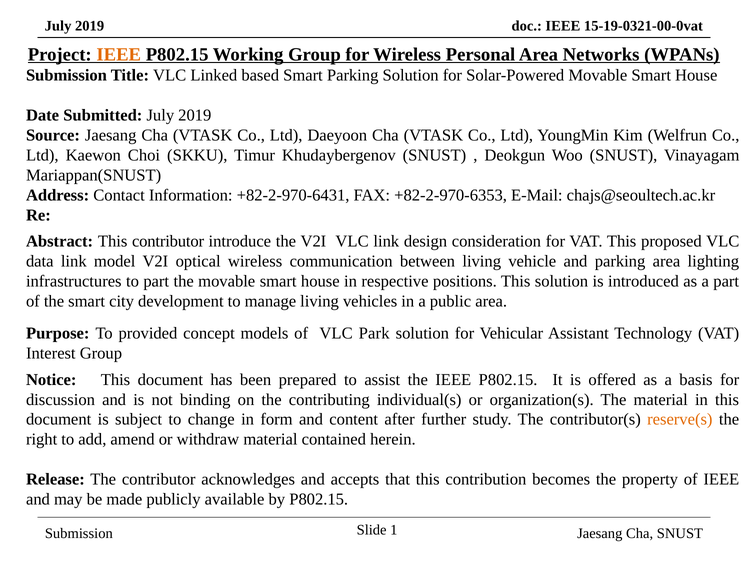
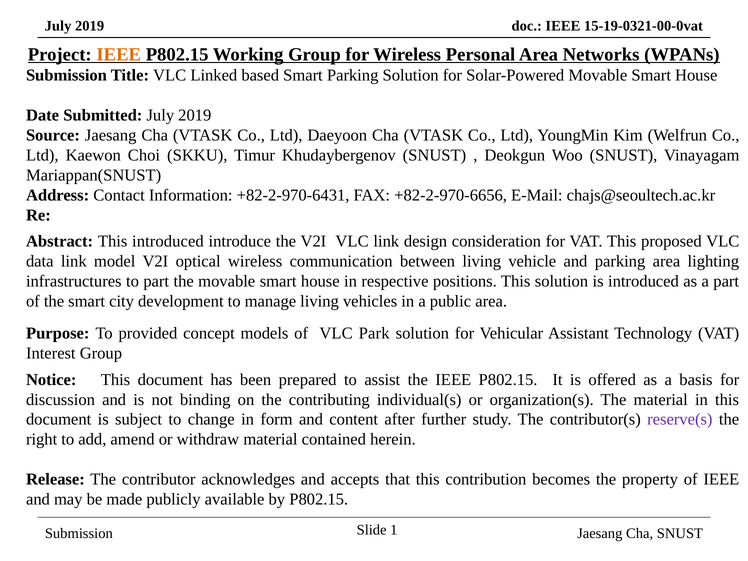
+82-2-970-6353: +82-2-970-6353 -> +82-2-970-6656
This contributor: contributor -> introduced
reserve(s colour: orange -> purple
